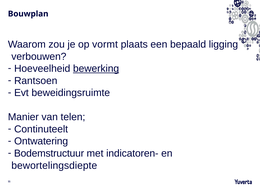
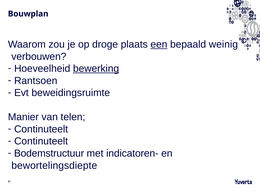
vormt: vormt -> droge
een underline: none -> present
ligging: ligging -> weinig
Ontwatering at (41, 141): Ontwatering -> Continuteelt
